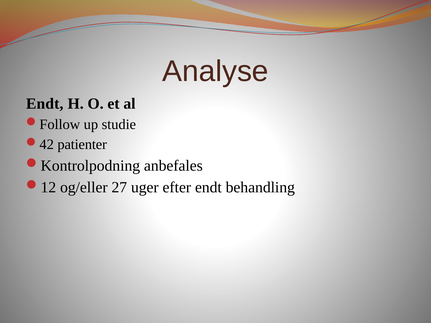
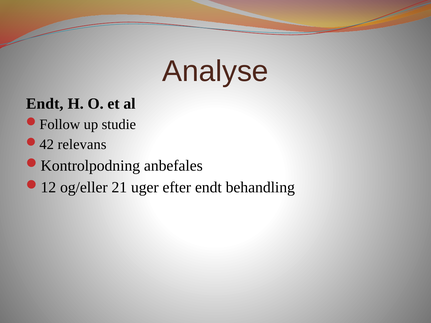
patienter: patienter -> relevans
27: 27 -> 21
